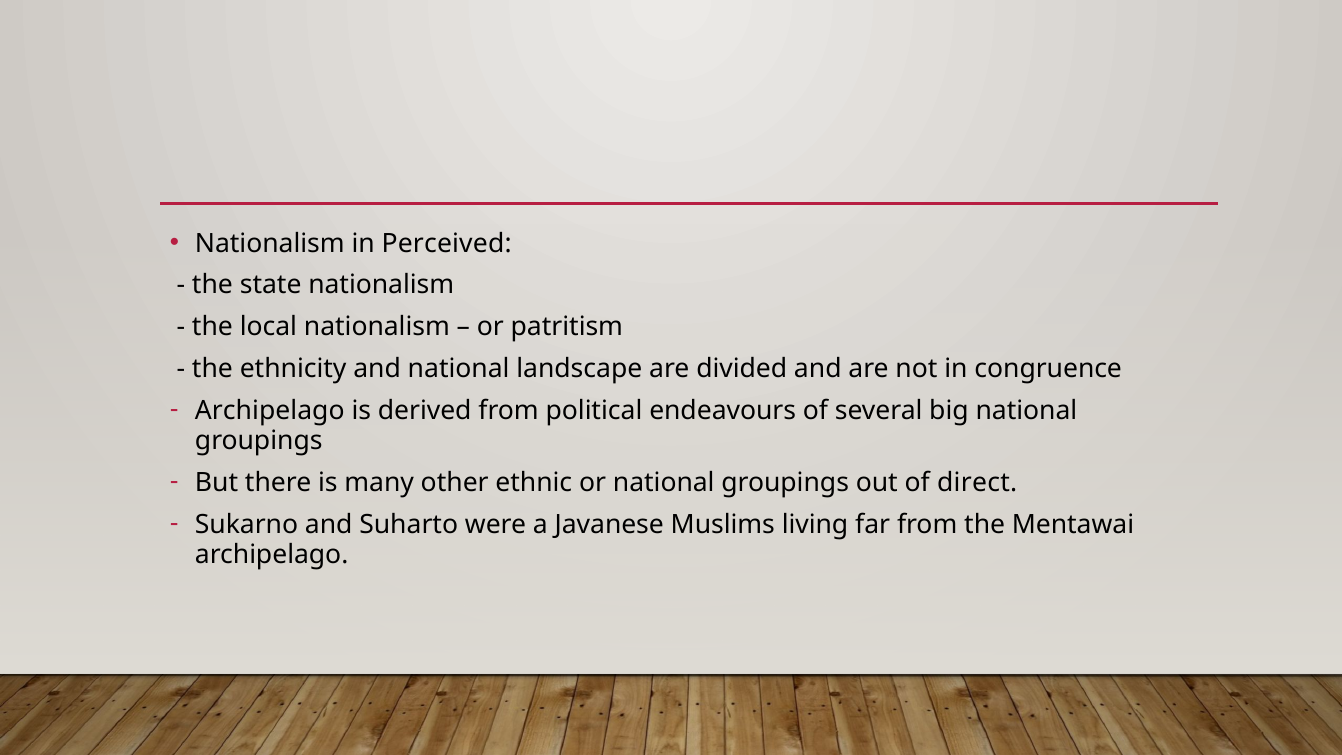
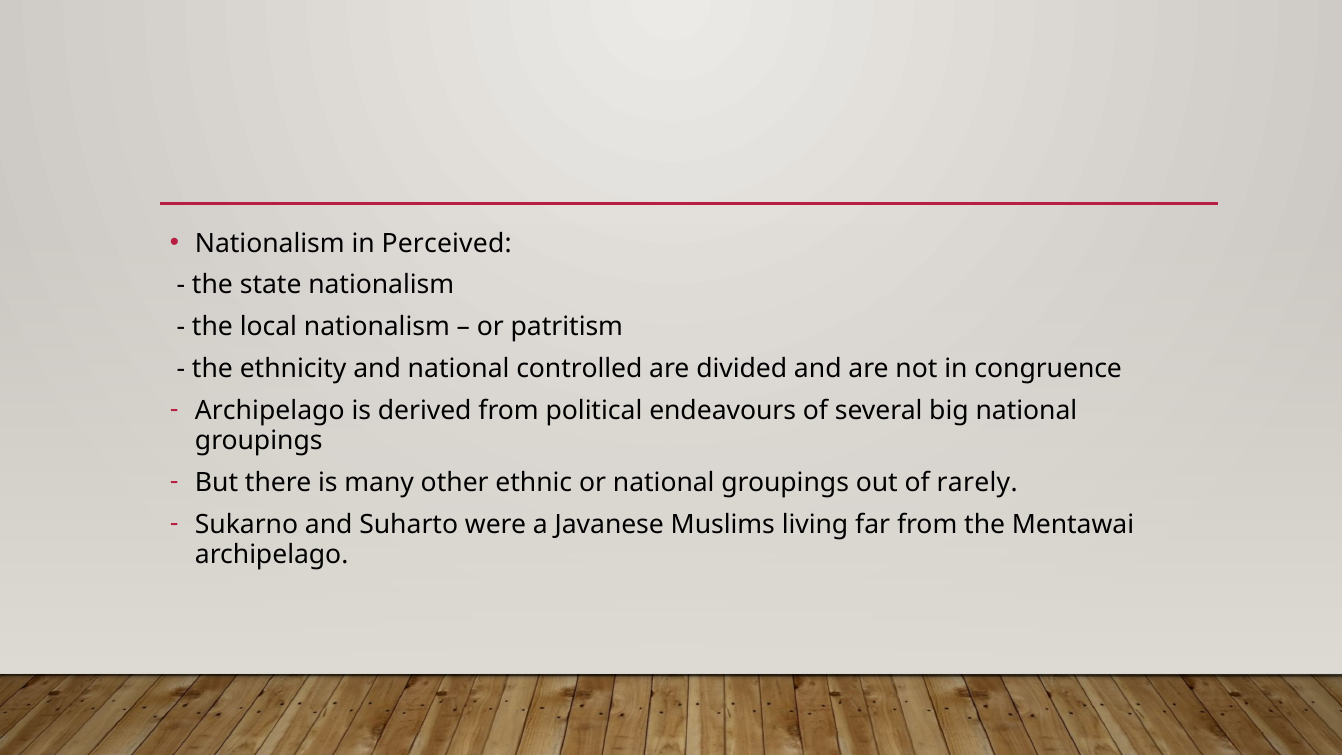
landscape: landscape -> controlled
direct: direct -> rarely
